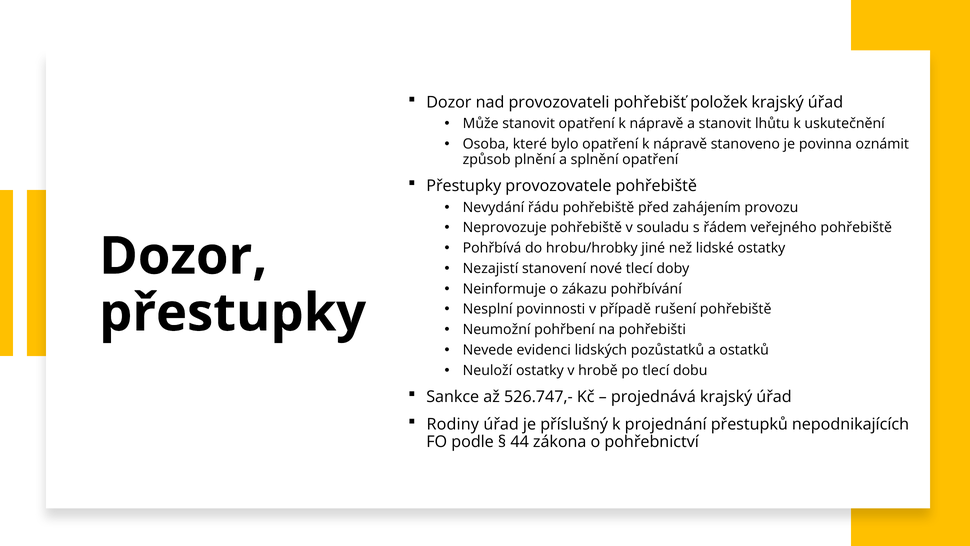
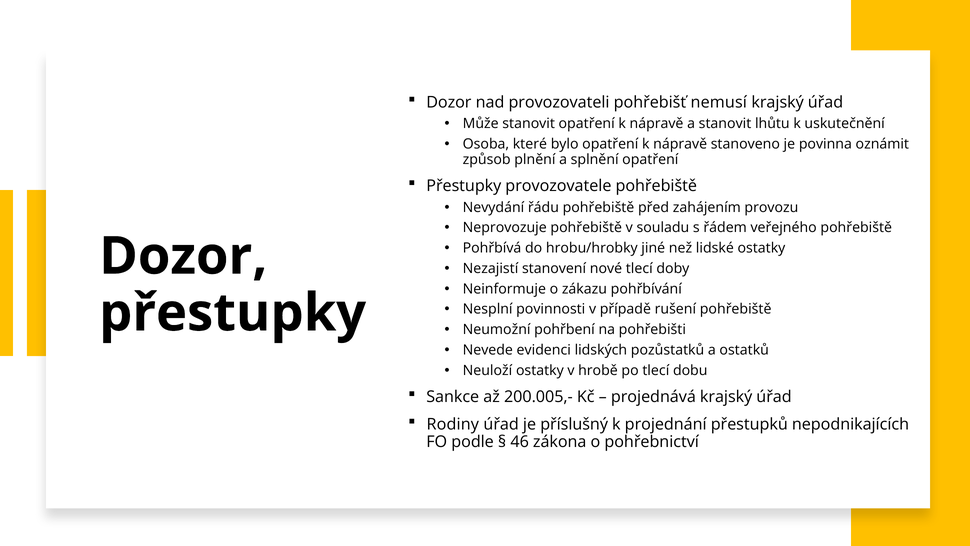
položek: položek -> nemusí
526.747,-: 526.747,- -> 200.005,-
44: 44 -> 46
